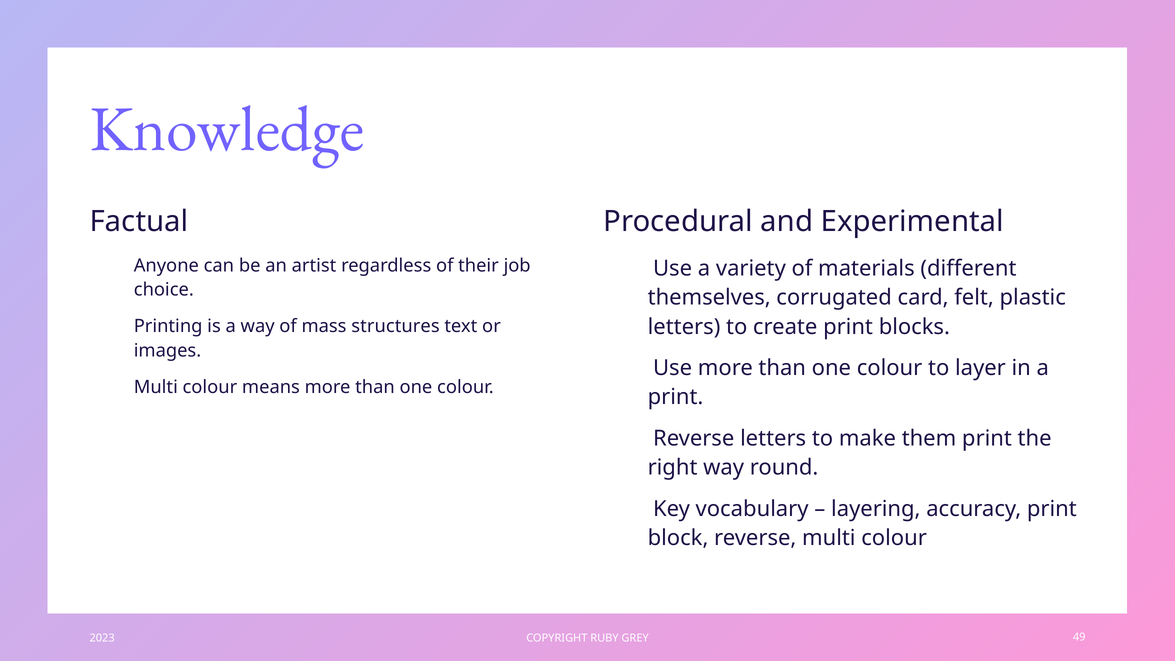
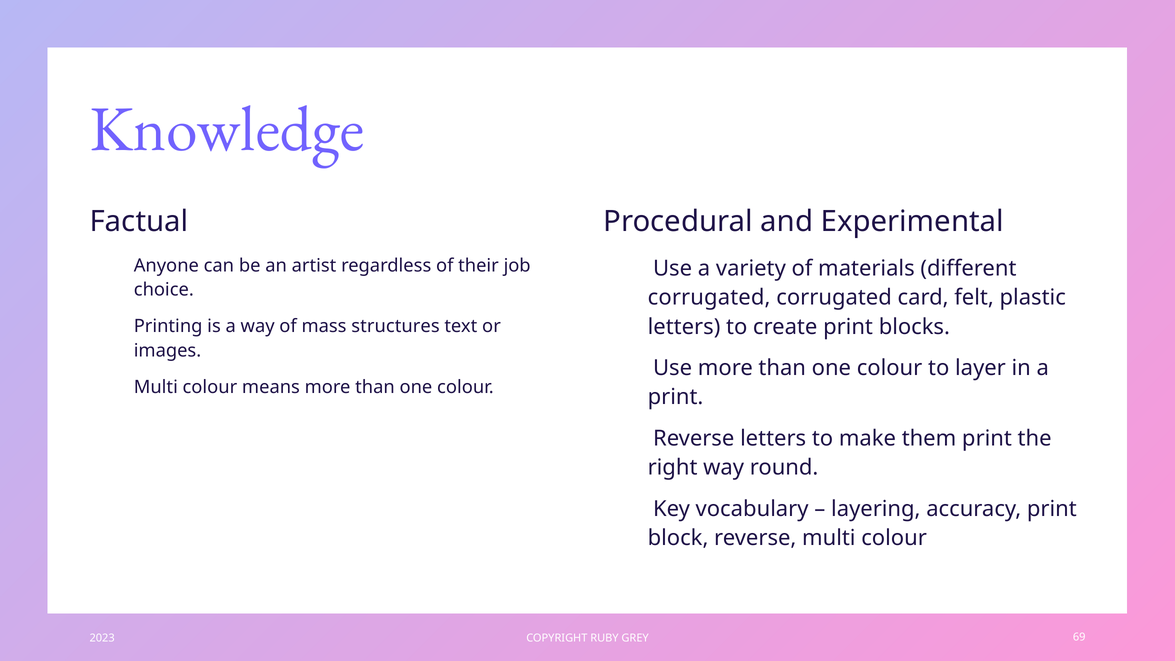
themselves at (709, 298): themselves -> corrugated
49: 49 -> 69
